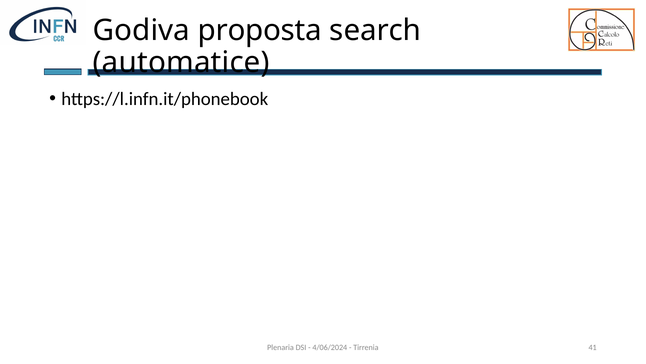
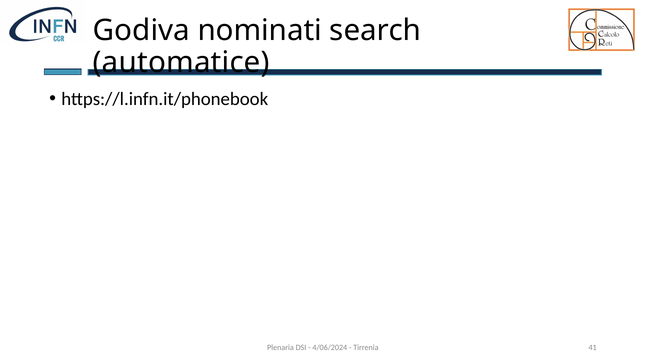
proposta: proposta -> nominati
